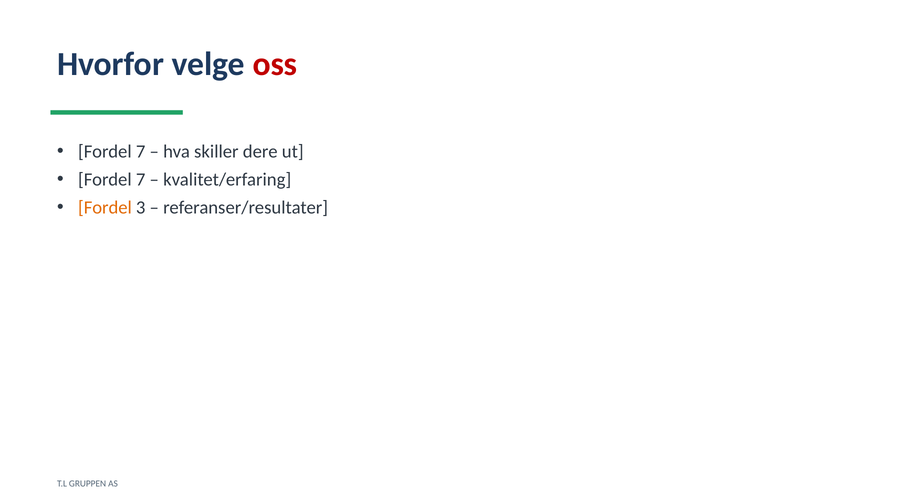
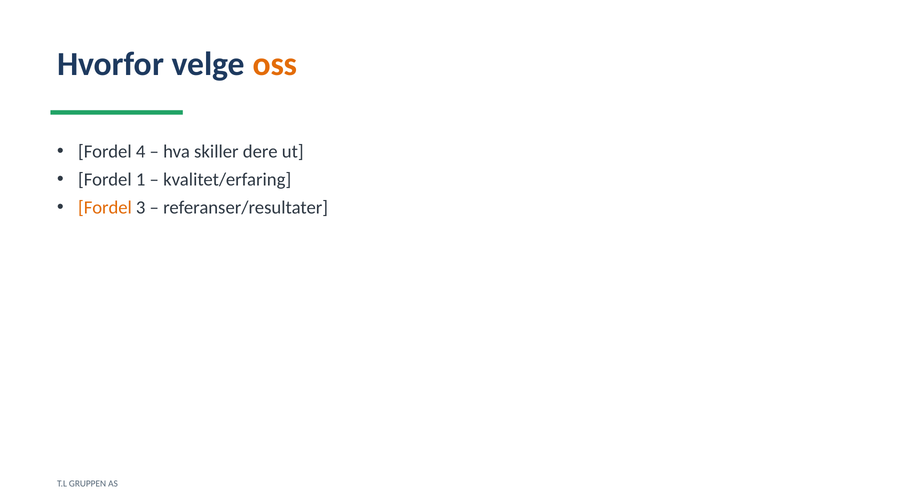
oss colour: red -> orange
7 at (141, 152): 7 -> 4
7 at (141, 180): 7 -> 1
